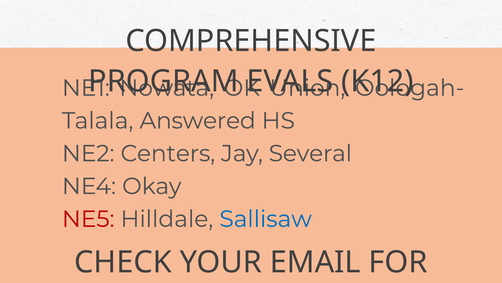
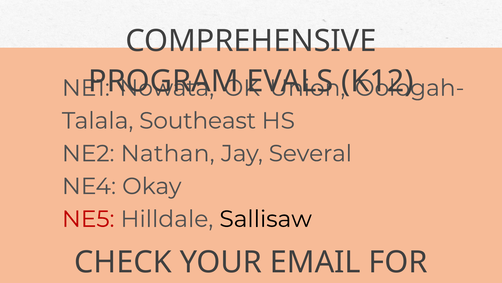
Answered: Answered -> Southeast
Centers: Centers -> Nathan
Sallisaw colour: blue -> black
